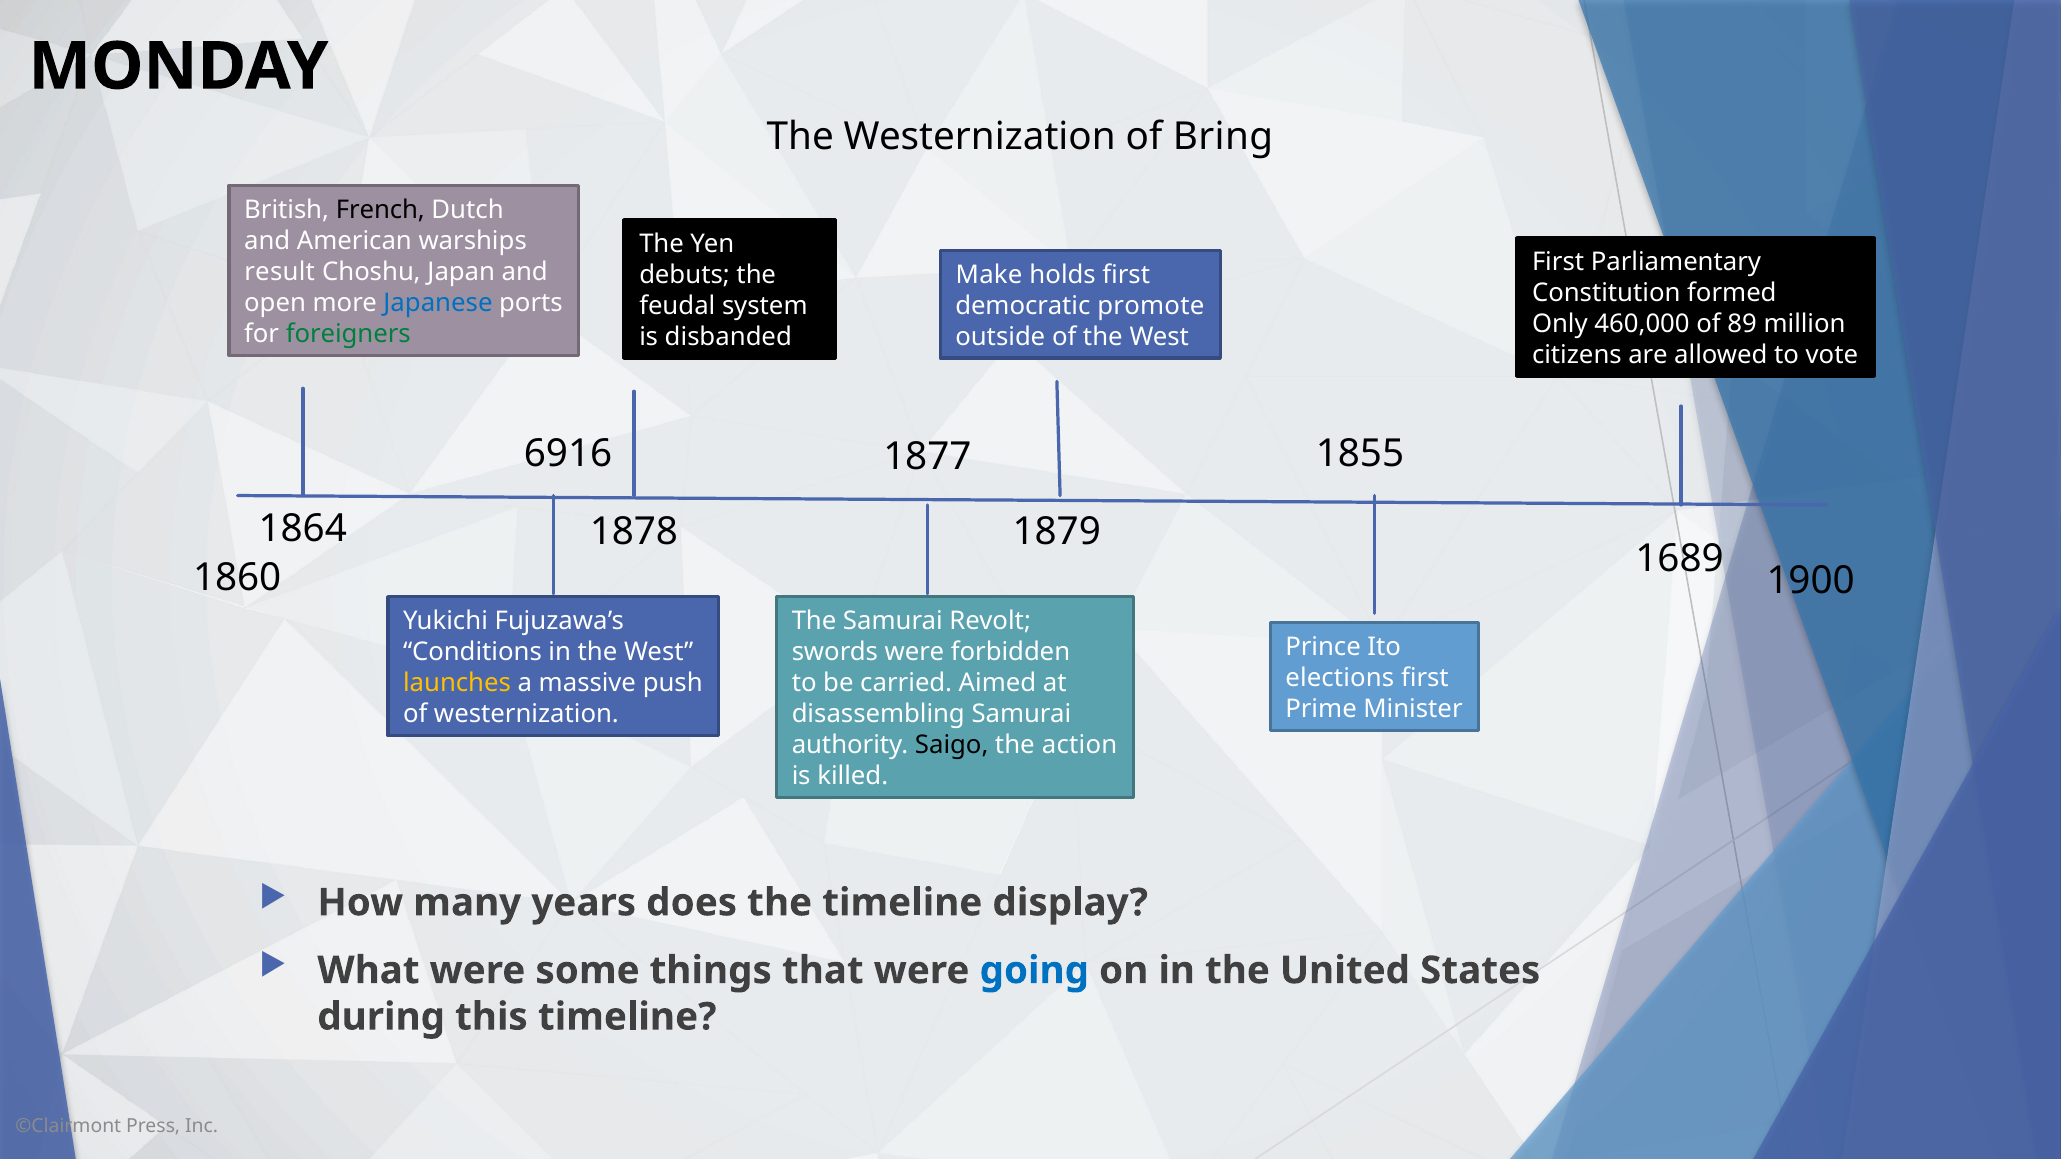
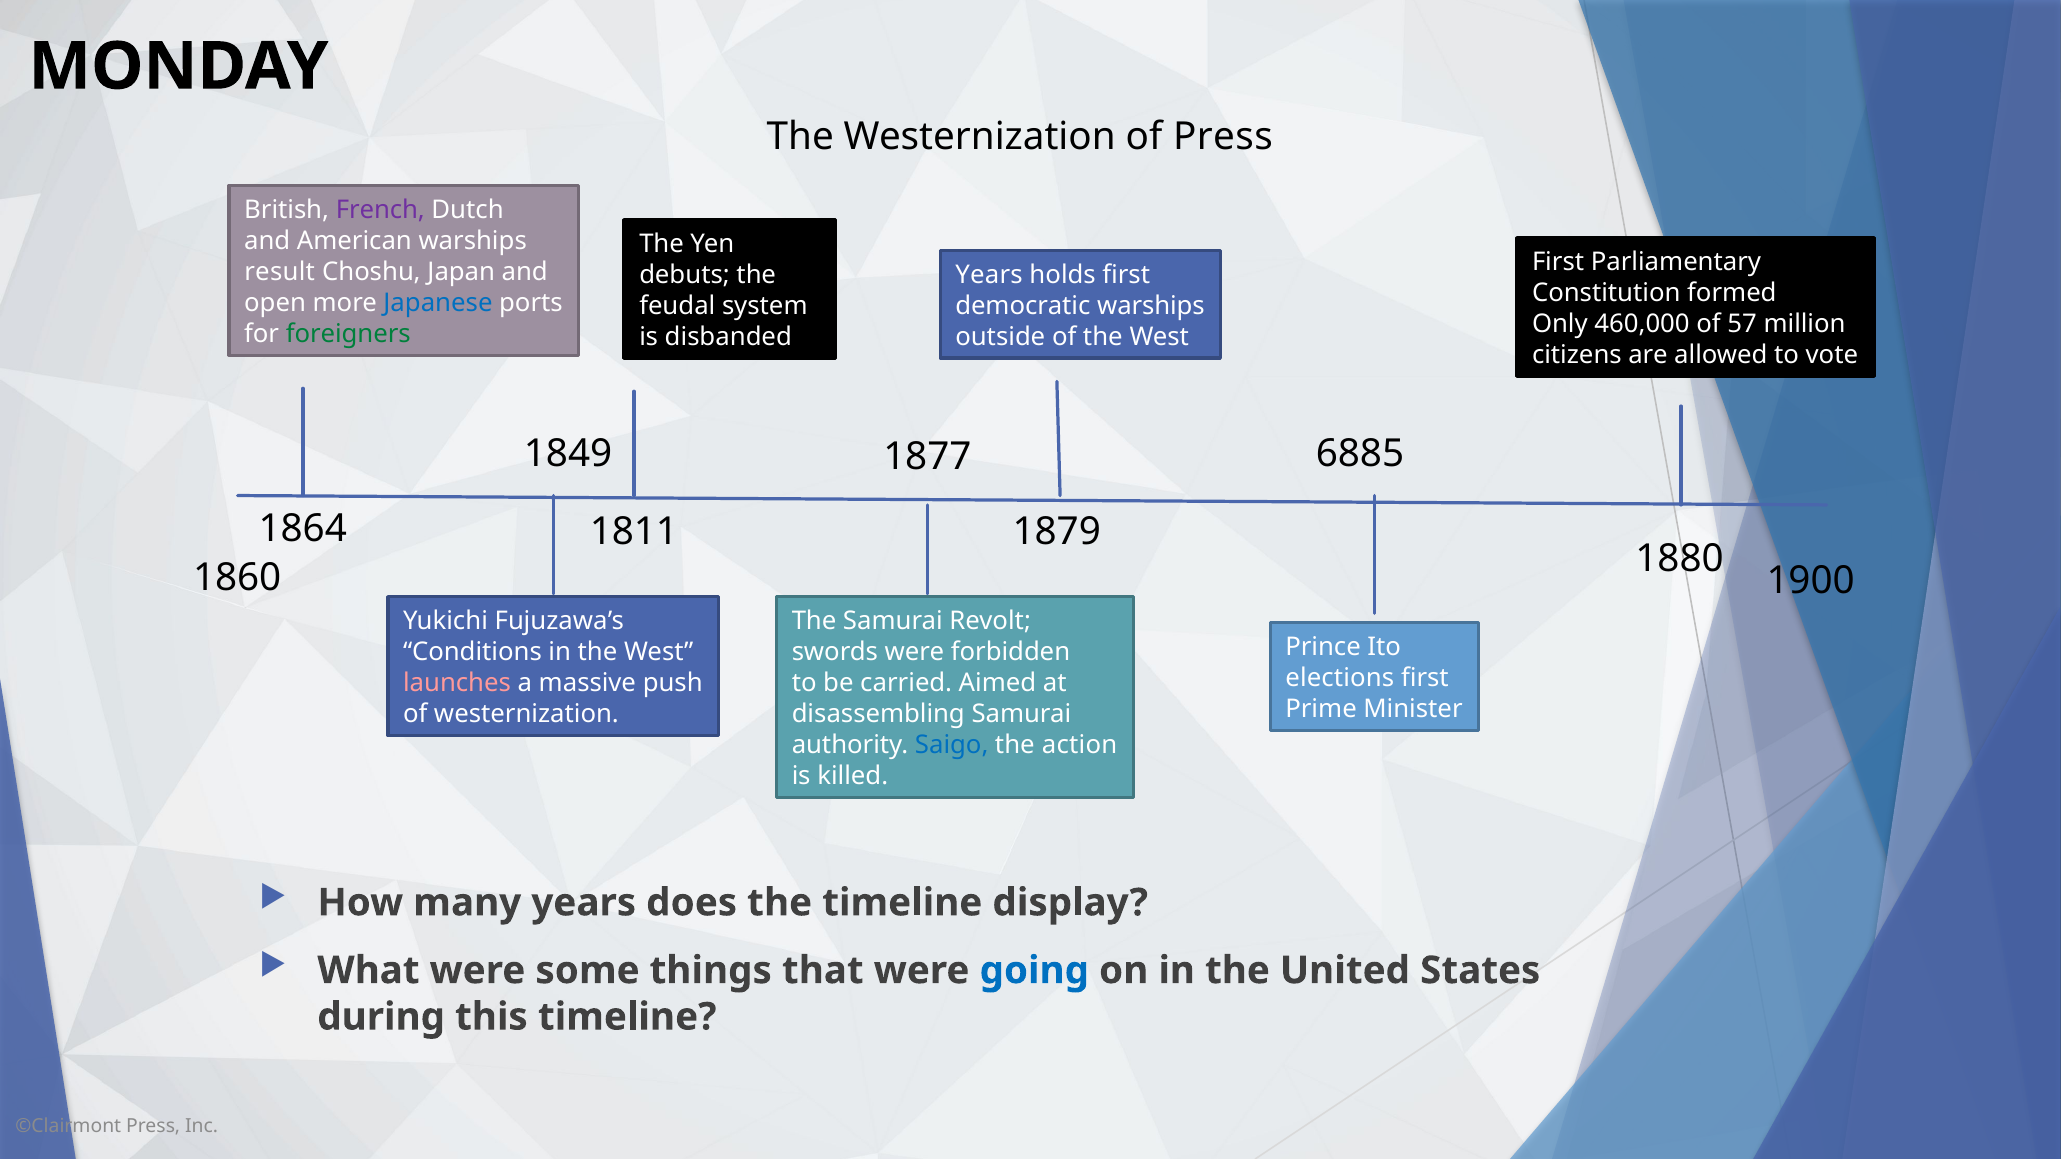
of Bring: Bring -> Press
French colour: black -> purple
Make at (989, 275): Make -> Years
democratic promote: promote -> warships
89: 89 -> 57
6916: 6916 -> 1849
1855: 1855 -> 6885
1878: 1878 -> 1811
1689: 1689 -> 1880
launches colour: yellow -> pink
Saigo colour: black -> blue
